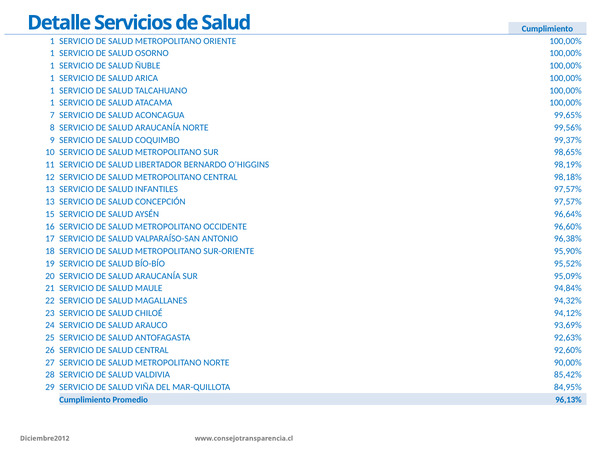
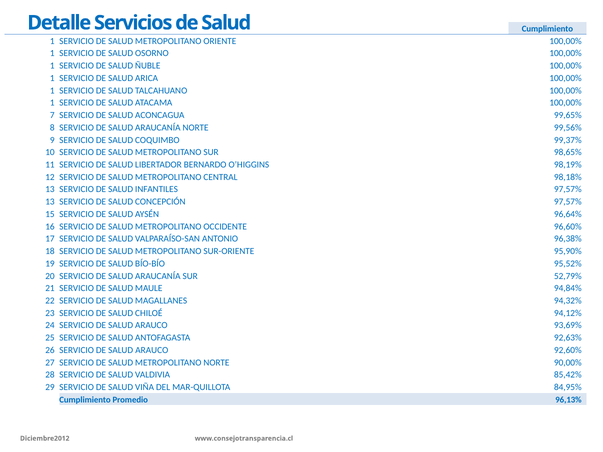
95,09%: 95,09% -> 52,79%
CENTRAL at (152, 350): CENTRAL -> ARAUCO
